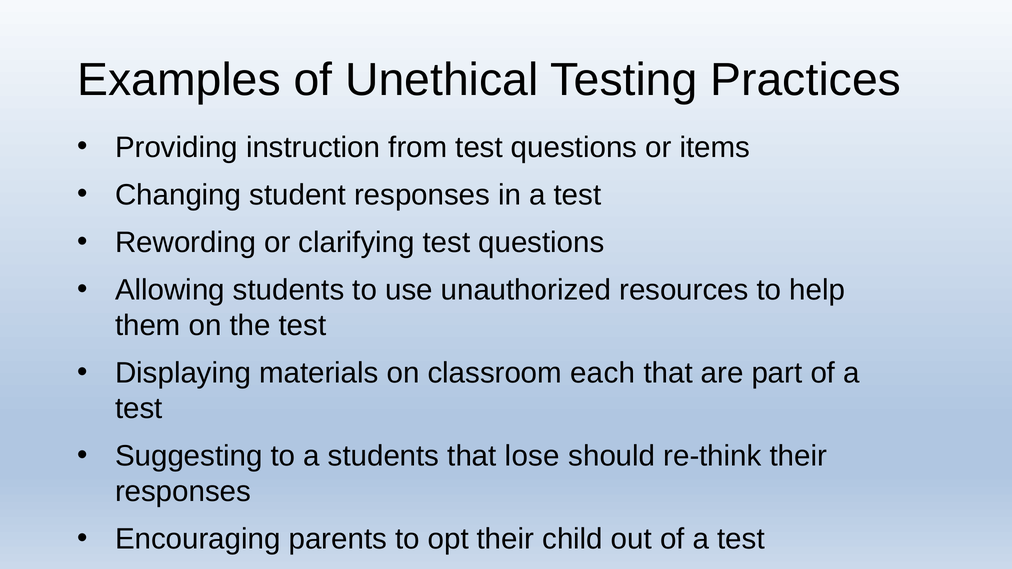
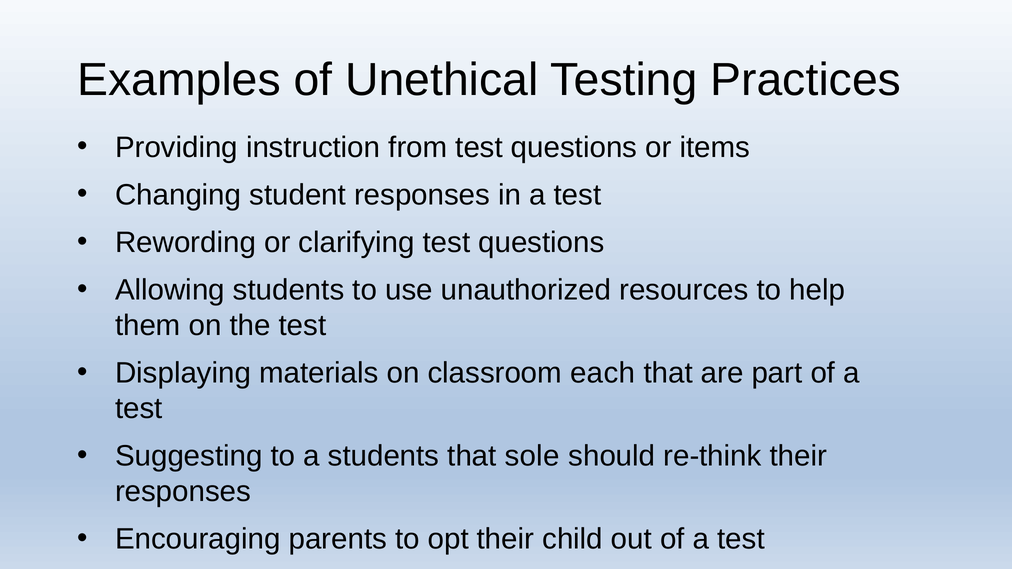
lose: lose -> sole
